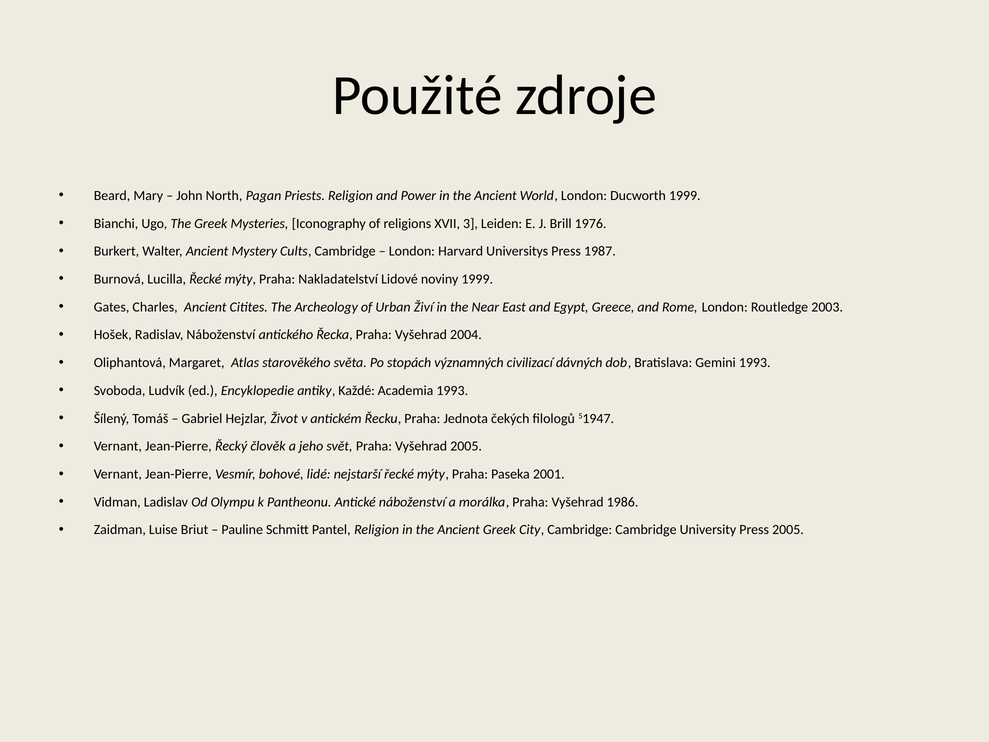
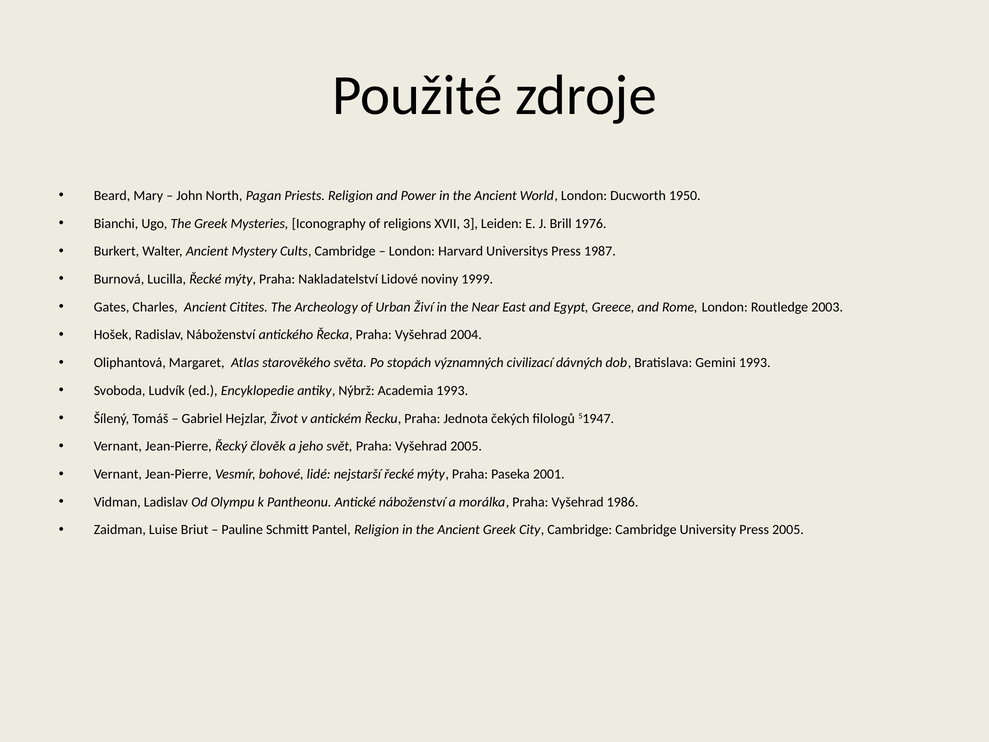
Ducworth 1999: 1999 -> 1950
Každé: Každé -> Nýbrž
